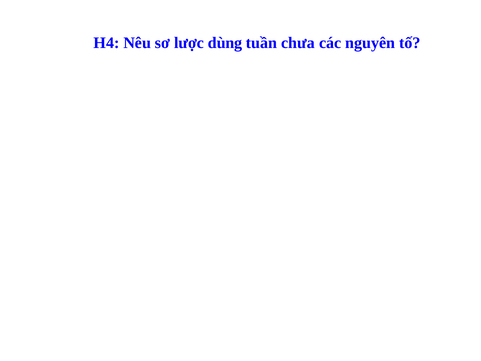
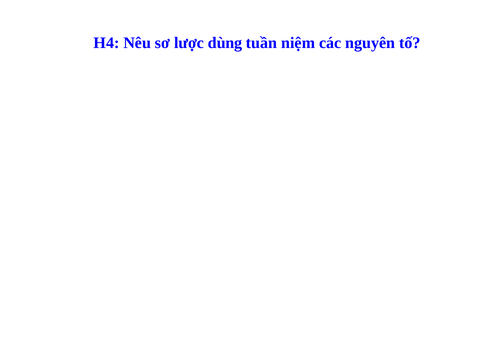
chưa: chưa -> niệm
